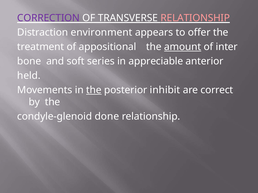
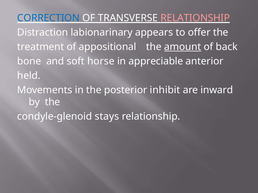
CORRECTION colour: purple -> blue
environment: environment -> labionarinary
inter: inter -> back
series: series -> horse
the at (94, 90) underline: present -> none
correct: correct -> inward
done: done -> stays
